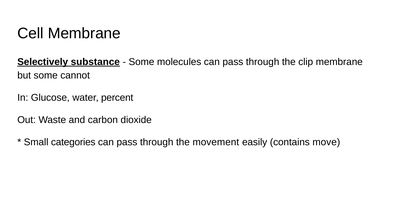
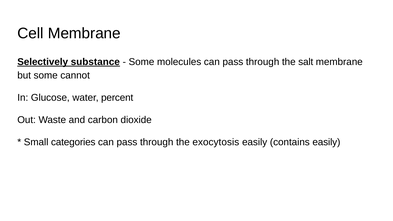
clip: clip -> salt
movement: movement -> exocytosis
contains move: move -> easily
